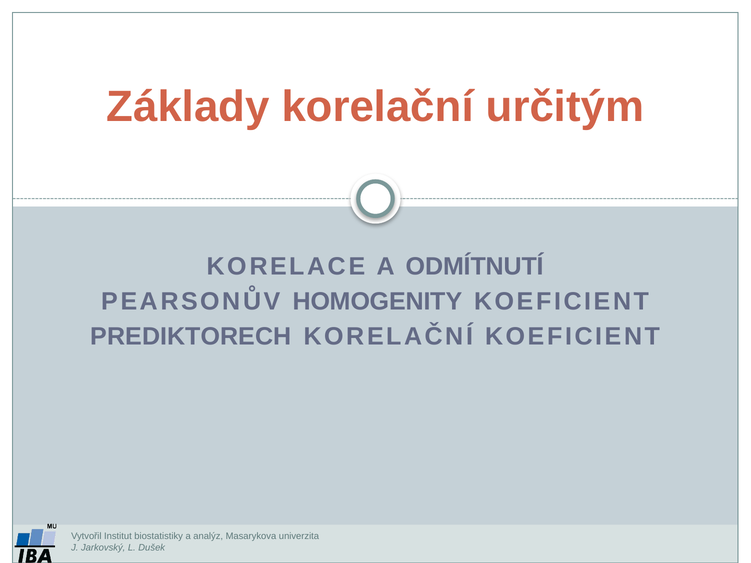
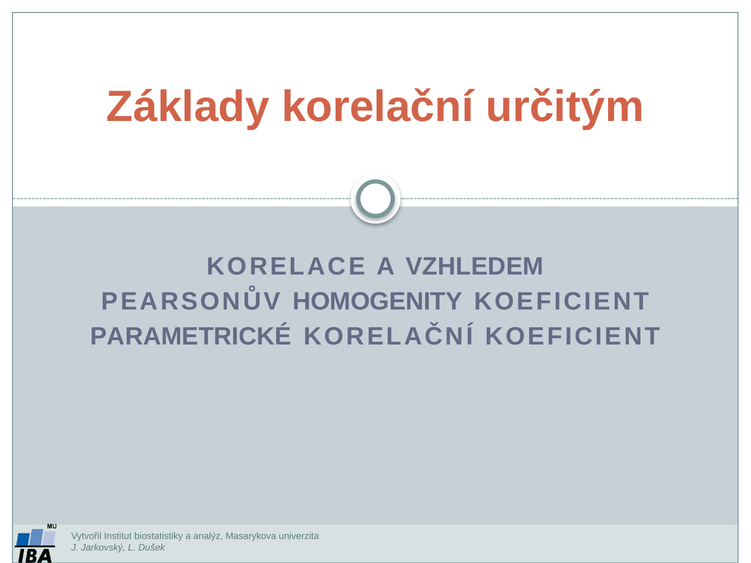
ODMÍTNUTÍ: ODMÍTNUTÍ -> VZHLEDEM
PREDIKTORECH: PREDIKTORECH -> PARAMETRICKÉ
